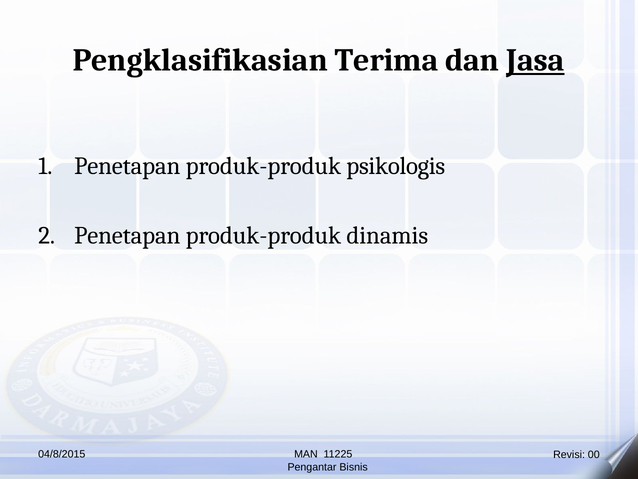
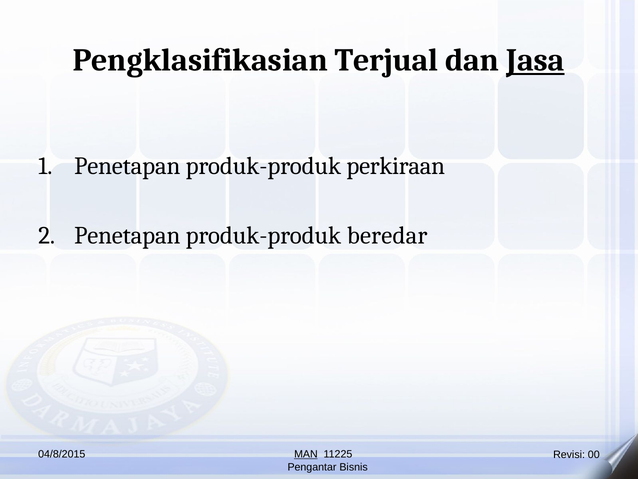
Terima: Terima -> Terjual
psikologis: psikologis -> perkiraan
dinamis: dinamis -> beredar
MAN underline: none -> present
